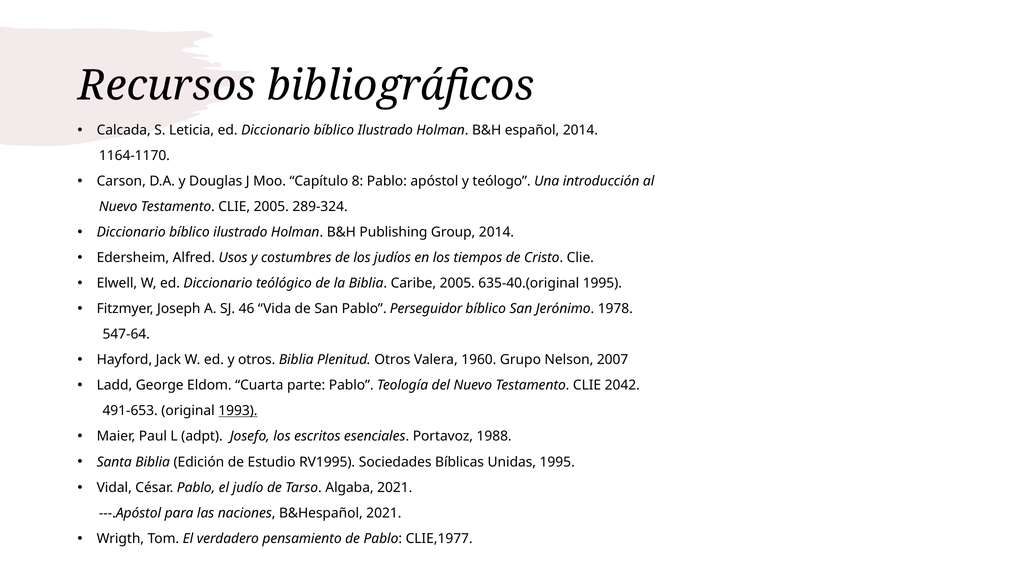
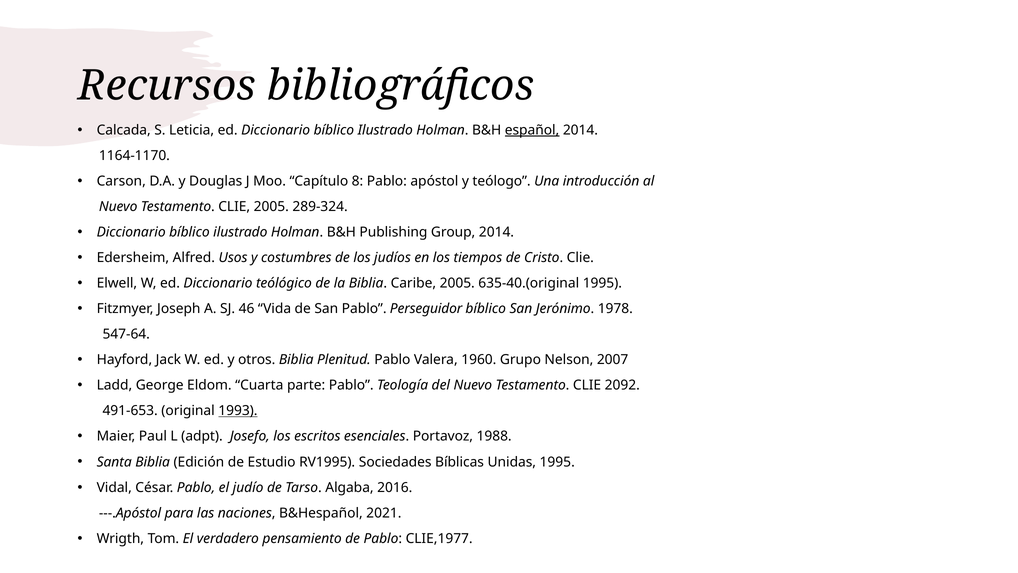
español underline: none -> present
Plenitud Otros: Otros -> Pablo
2042: 2042 -> 2092
Algaba 2021: 2021 -> 2016
